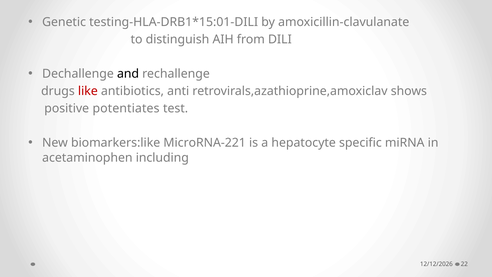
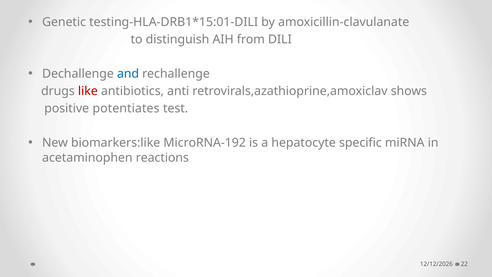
and colour: black -> blue
MicroRNA-221: MicroRNA-221 -> MicroRNA-192
including: including -> reactions
